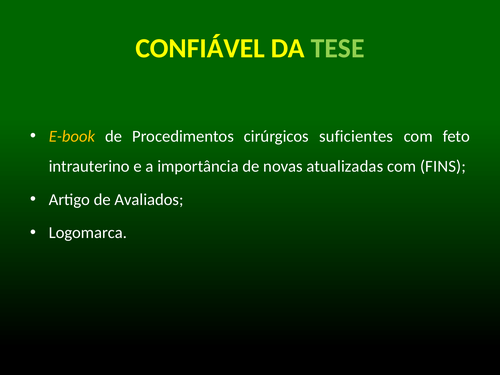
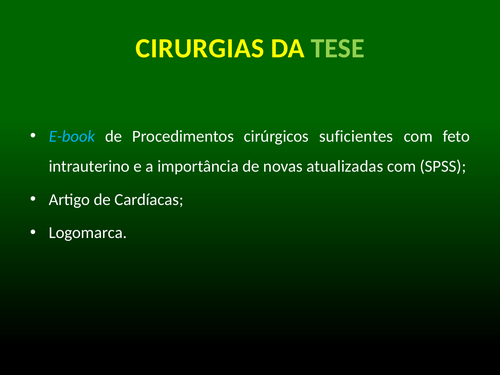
CONFIÁVEL: CONFIÁVEL -> CIRURGIAS
E-book colour: yellow -> light blue
FINS: FINS -> SPSS
Avaliados: Avaliados -> Cardíacas
